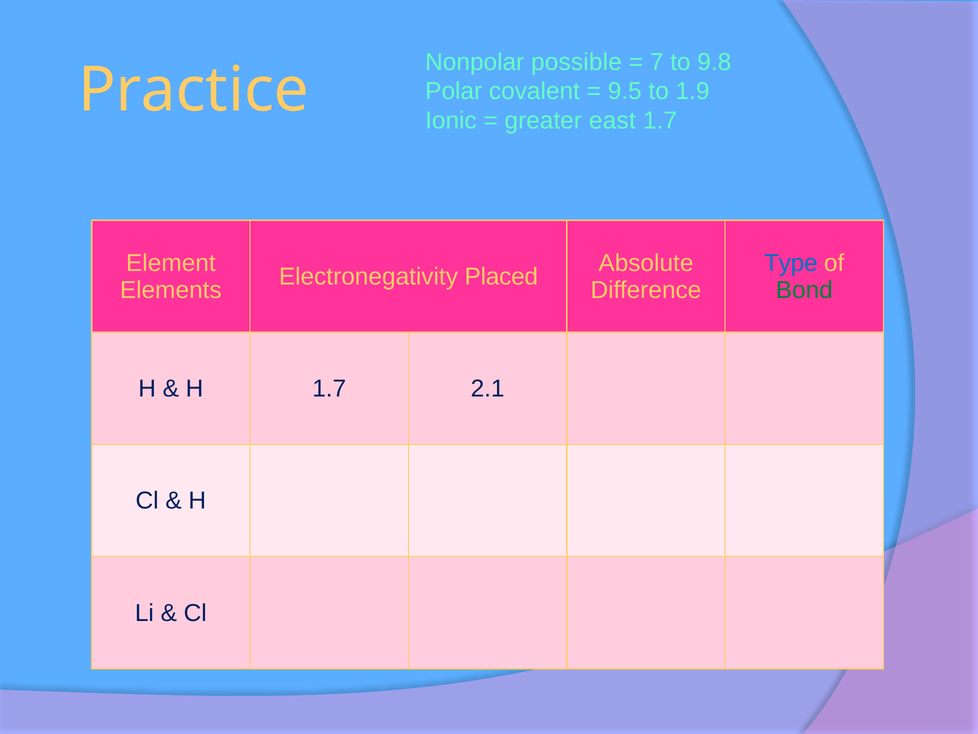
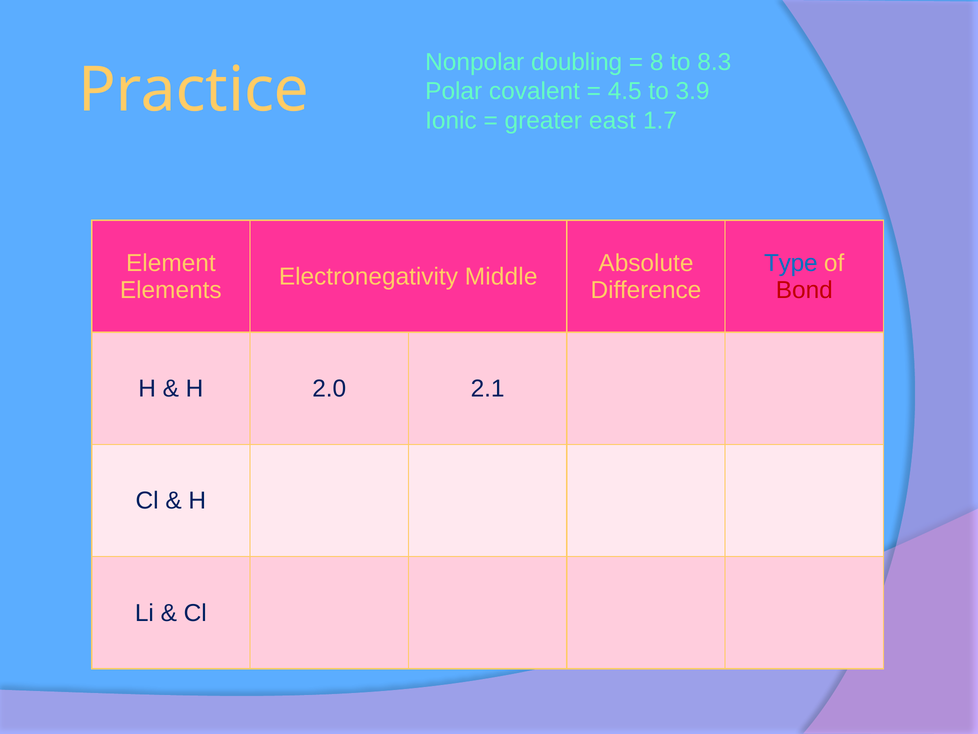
possible: possible -> doubling
7: 7 -> 8
9.8: 9.8 -> 8.3
9.5: 9.5 -> 4.5
1.9: 1.9 -> 3.9
Placed: Placed -> Middle
Bond colour: green -> red
H 1.7: 1.7 -> 2.0
